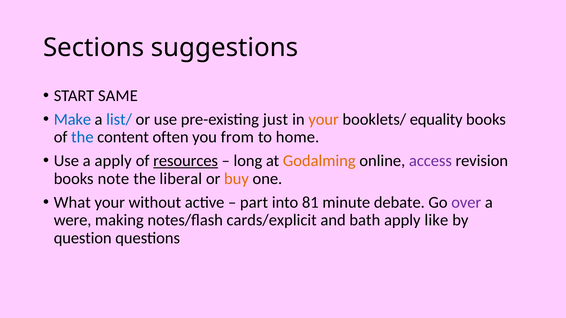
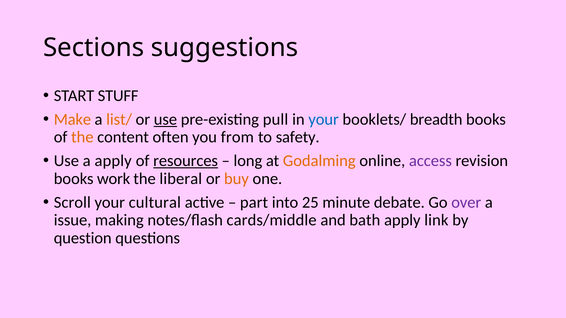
SAME: SAME -> STUFF
Make colour: blue -> orange
list/ colour: blue -> orange
use at (165, 119) underline: none -> present
just: just -> pull
your at (324, 119) colour: orange -> blue
equality: equality -> breadth
the at (82, 137) colour: blue -> orange
home: home -> safety
note: note -> work
What: What -> Scroll
without: without -> cultural
81: 81 -> 25
were: were -> issue
cards/explicit: cards/explicit -> cards/middle
like: like -> link
